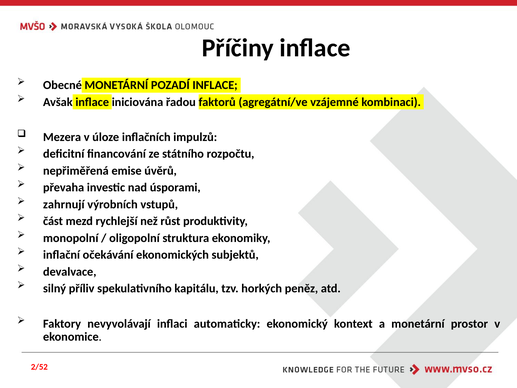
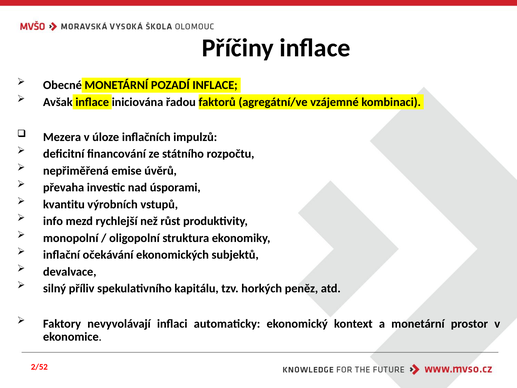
zahrnují: zahrnují -> kvantitu
část: část -> info
